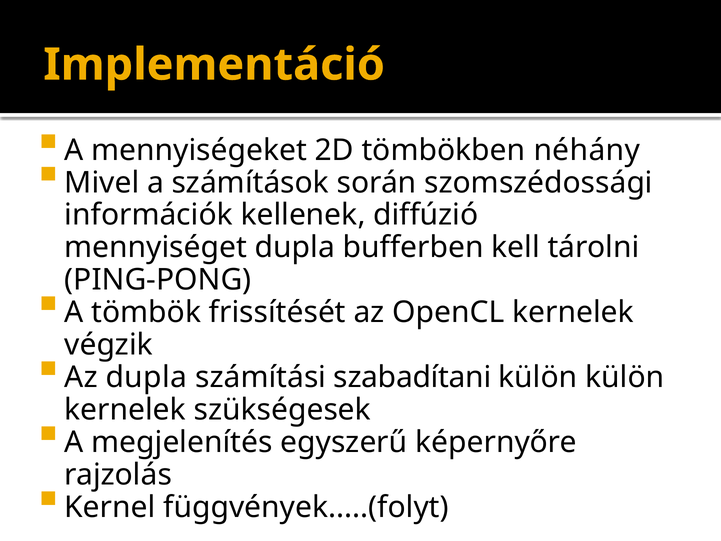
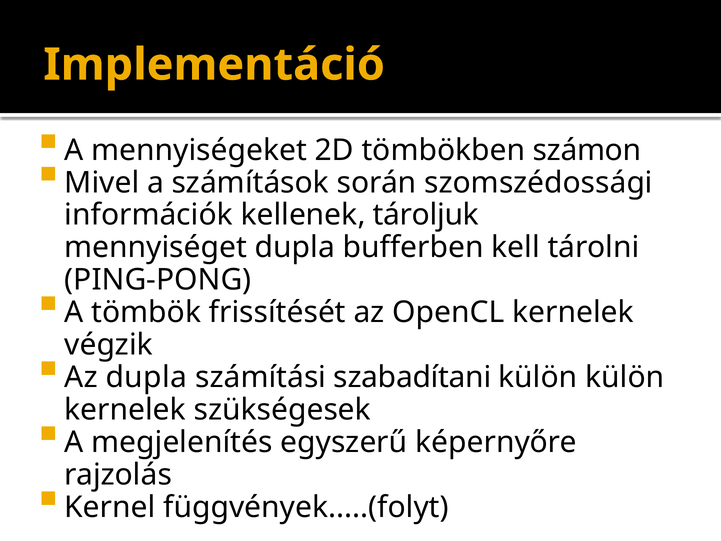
néhány: néhány -> számon
diffúzió: diffúzió -> tároljuk
